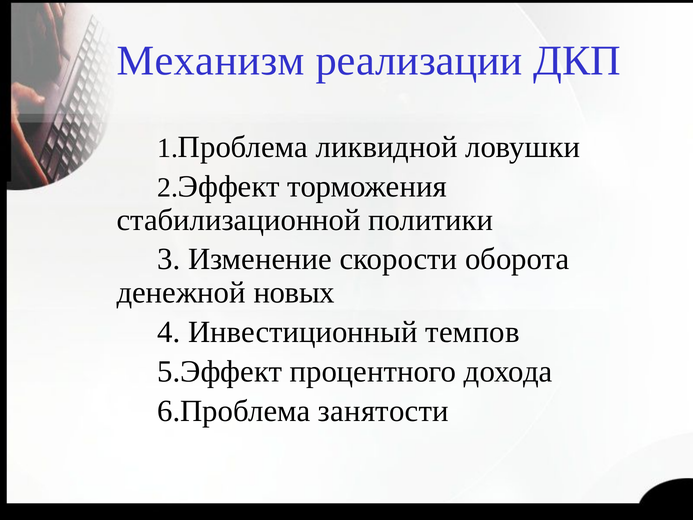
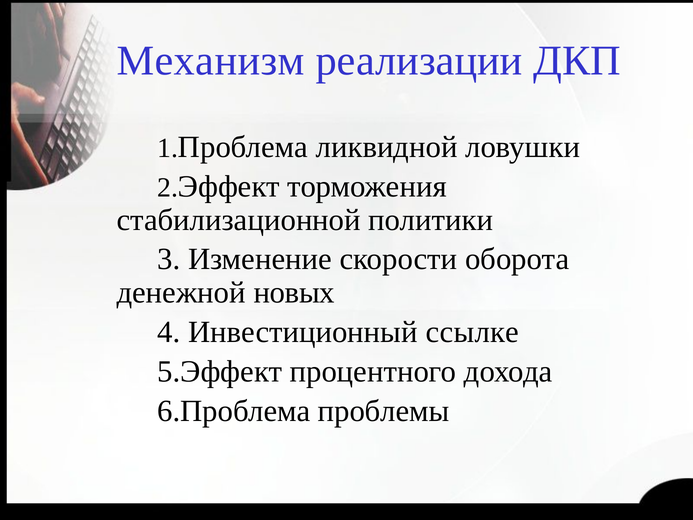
темпов: темпов -> ссылке
занятости: занятости -> проблемы
